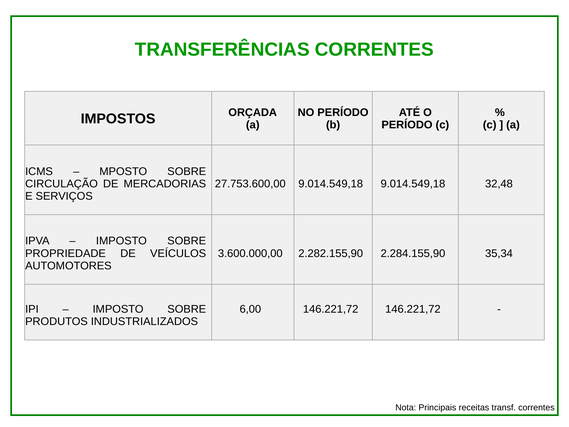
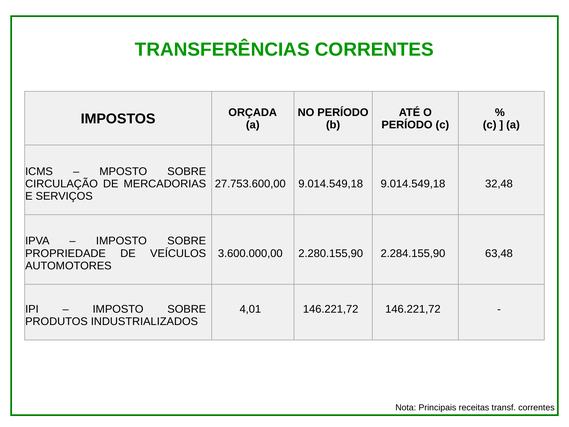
2.282.155,90: 2.282.155,90 -> 2.280.155,90
35,34: 35,34 -> 63,48
6,00: 6,00 -> 4,01
